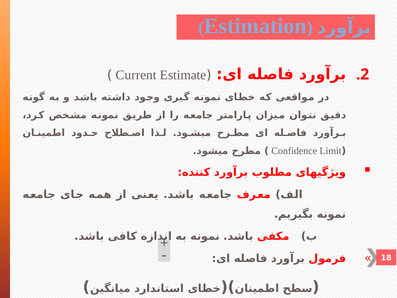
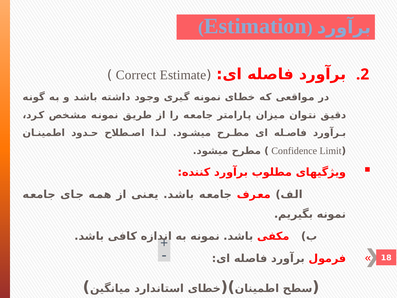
Current: Current -> Correct
